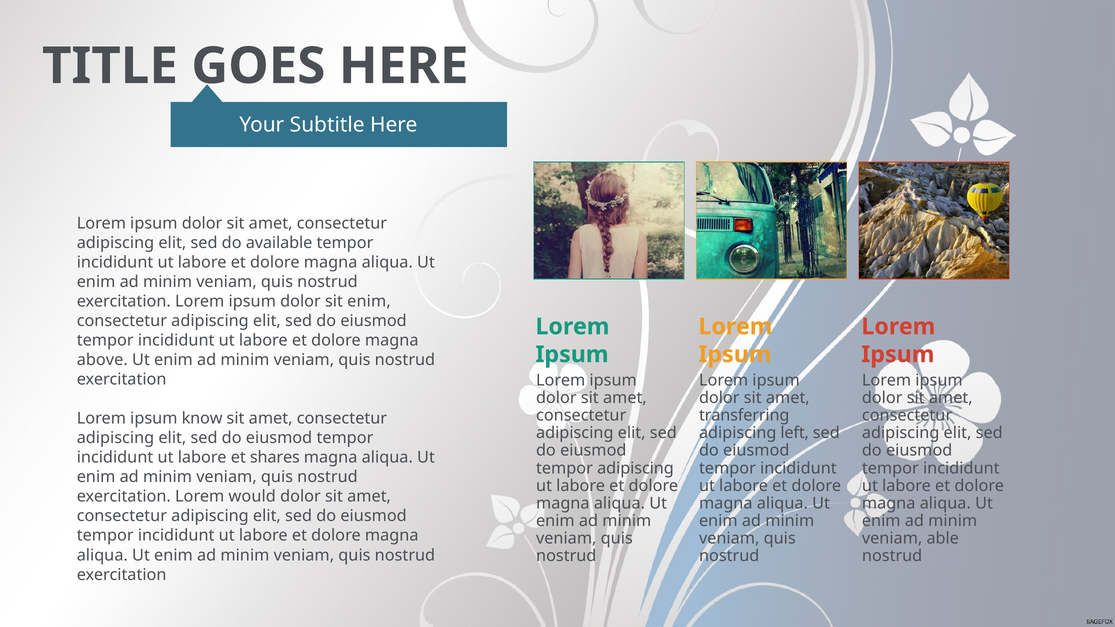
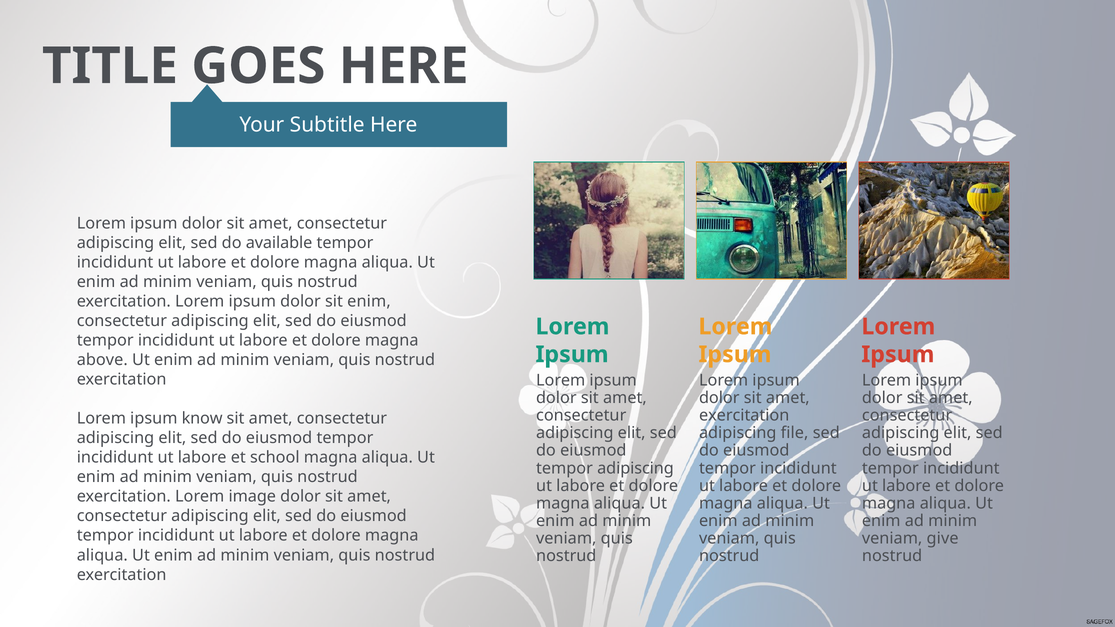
transferring at (744, 416): transferring -> exercitation
left: left -> file
shares: shares -> school
would: would -> image
able: able -> give
